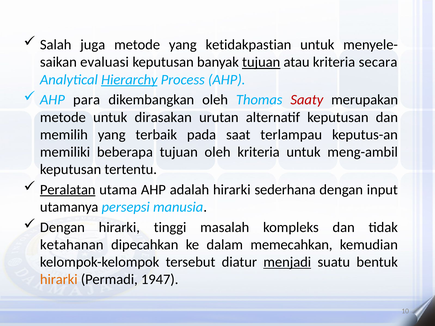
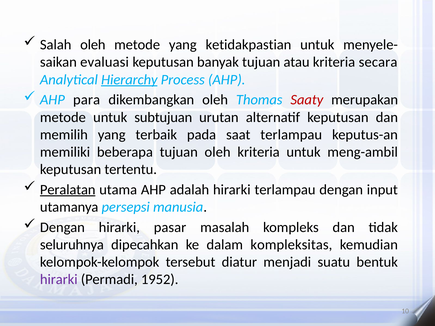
Salah juga: juga -> oleh
tujuan at (261, 62) underline: present -> none
dirasakan: dirasakan -> subtujuan
hirarki sederhana: sederhana -> terlampau
tinggi: tinggi -> pasar
ketahanan: ketahanan -> seluruhnya
memecahkan: memecahkan -> kompleksitas
menjadi underline: present -> none
hirarki at (59, 280) colour: orange -> purple
1947: 1947 -> 1952
